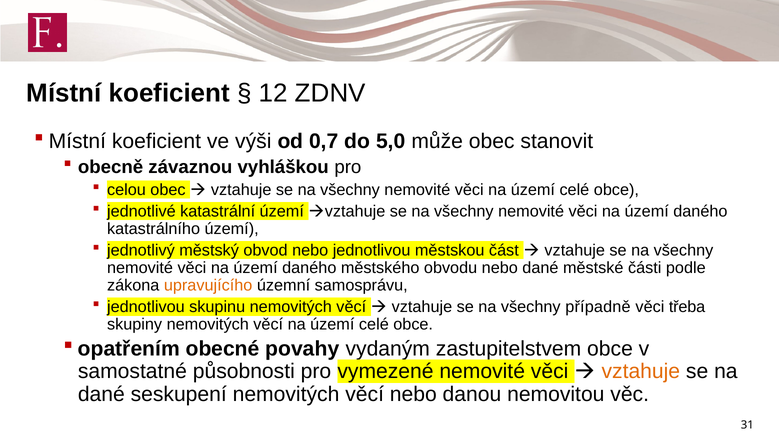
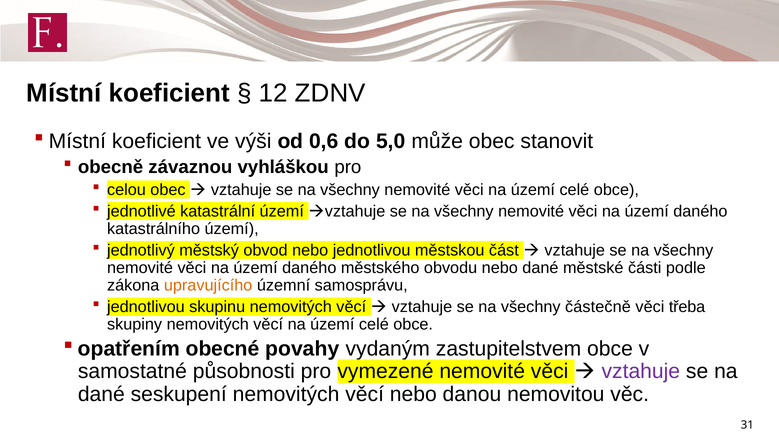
0,7: 0,7 -> 0,6
případně: případně -> částečně
vztahuje at (641, 372) colour: orange -> purple
